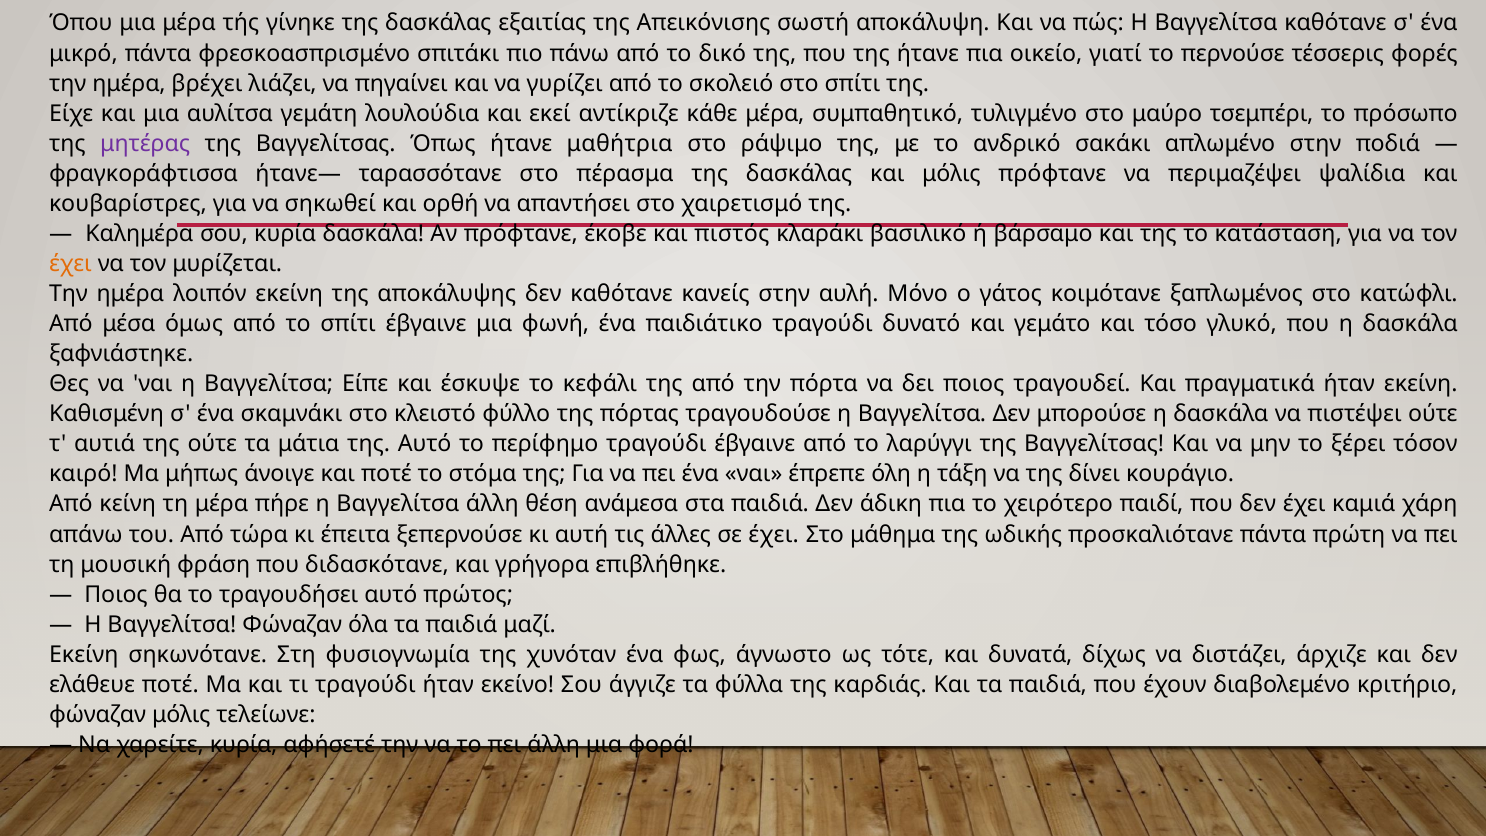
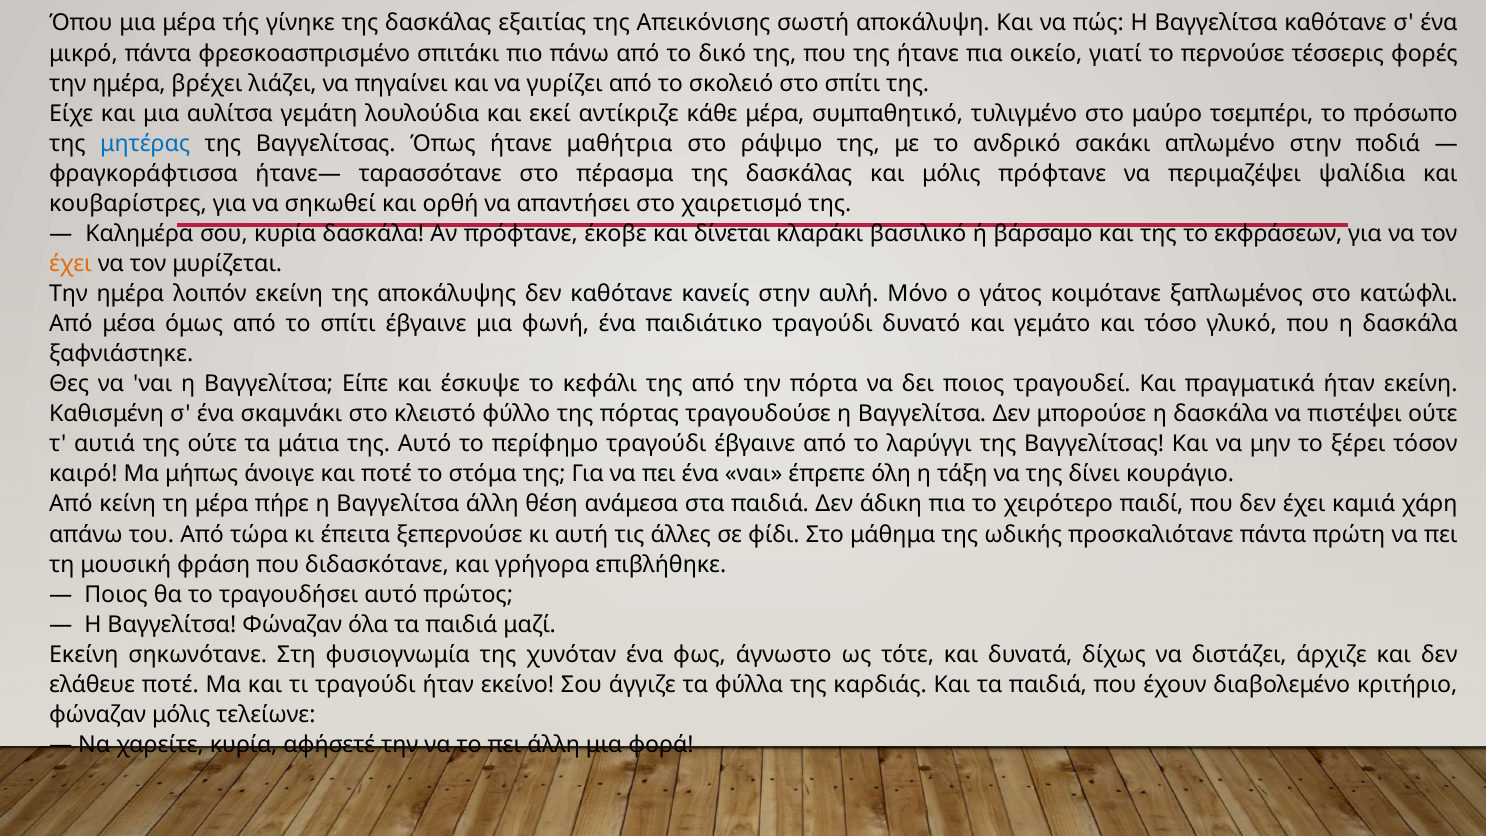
μητέρας colour: purple -> blue
πιστός: πιστός -> δίνεται
κατάσταση: κατάσταση -> εκφράσεων
σε έχει: έχει -> φίδι
